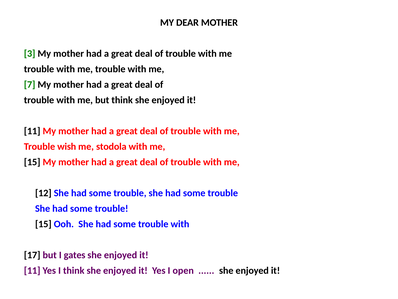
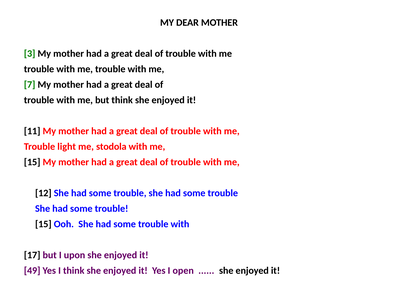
wish: wish -> light
gates: gates -> upon
11 at (32, 270): 11 -> 49
